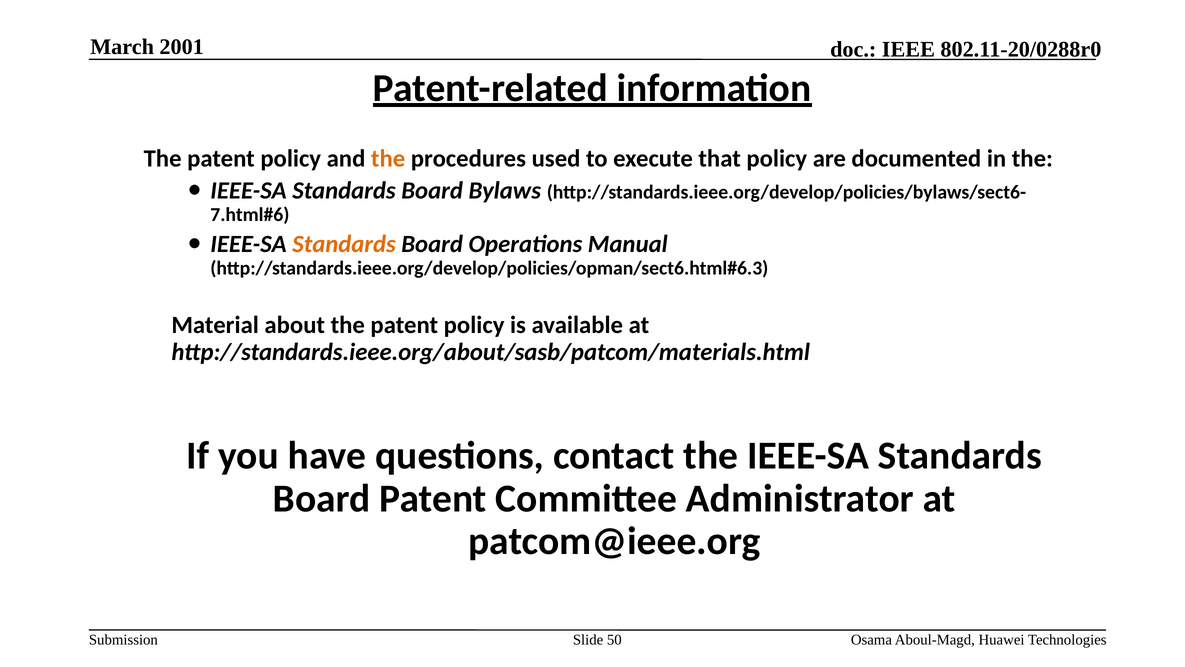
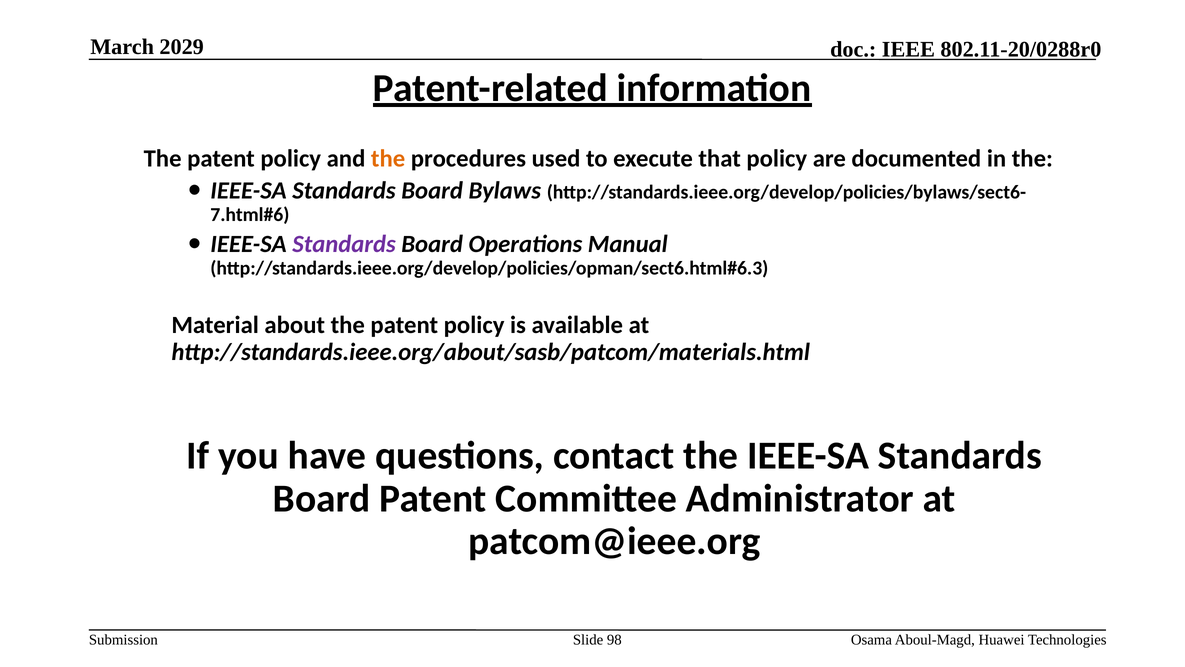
2001: 2001 -> 2029
Standards at (344, 244) colour: orange -> purple
50: 50 -> 98
